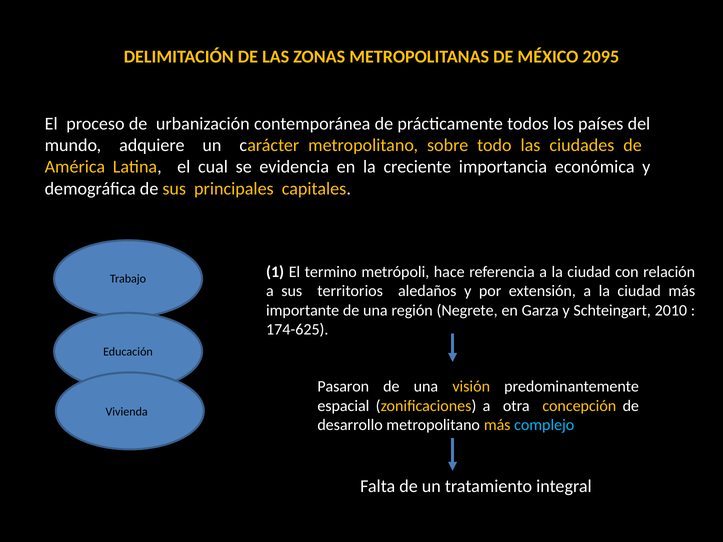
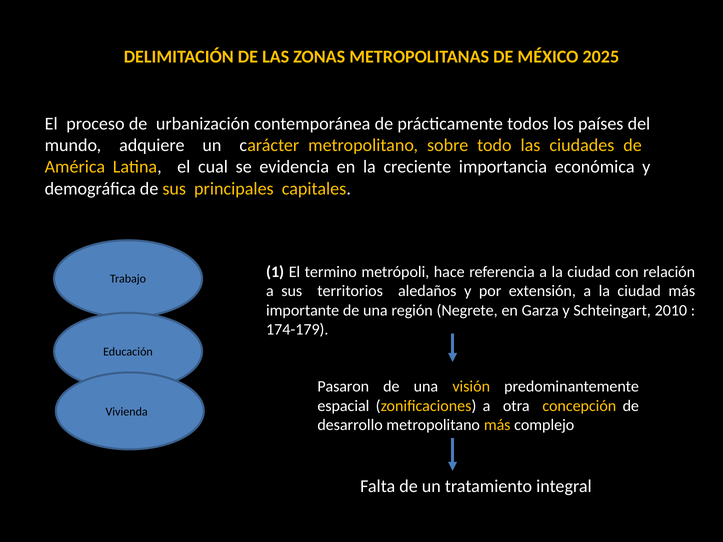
2095: 2095 -> 2025
174-625: 174-625 -> 174-179
complejo colour: light blue -> white
